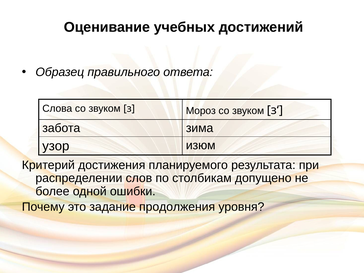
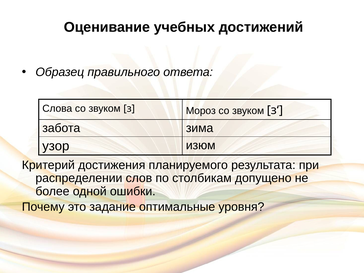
продолжения: продолжения -> оптимальные
